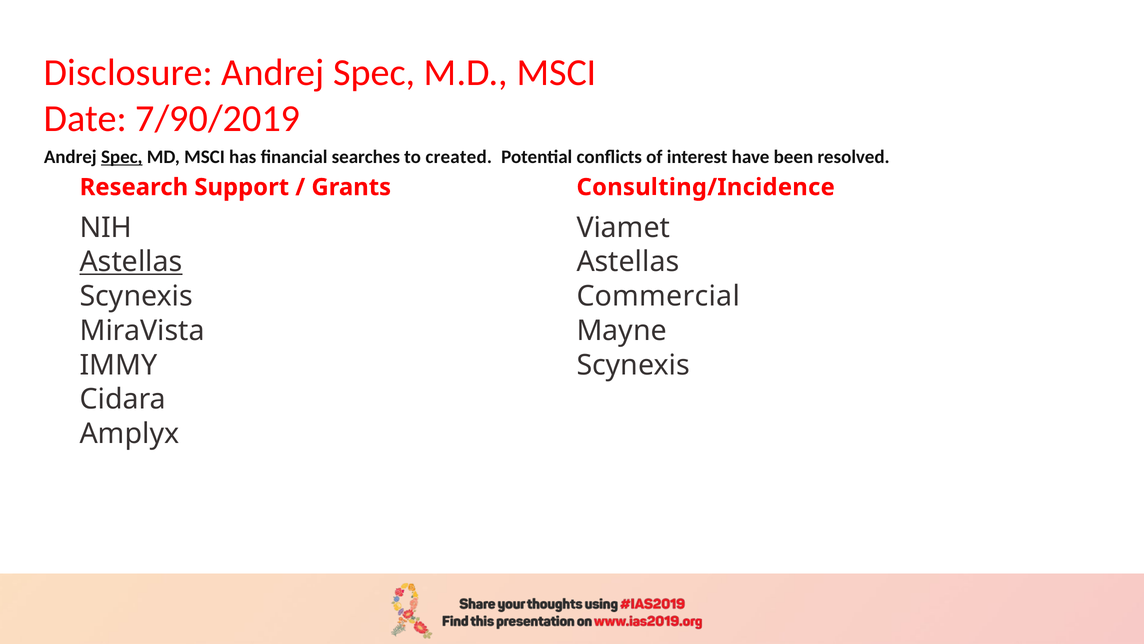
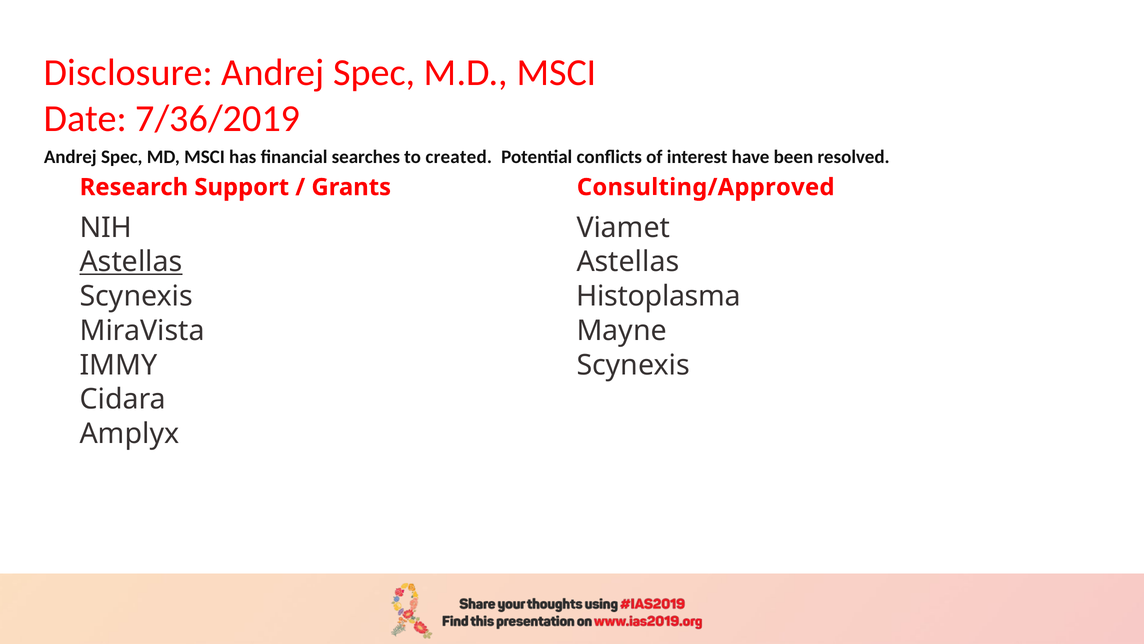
7/90/2019: 7/90/2019 -> 7/36/2019
Spec at (122, 157) underline: present -> none
Consulting/Incidence: Consulting/Incidence -> Consulting/Approved
Commercial: Commercial -> Histoplasma
